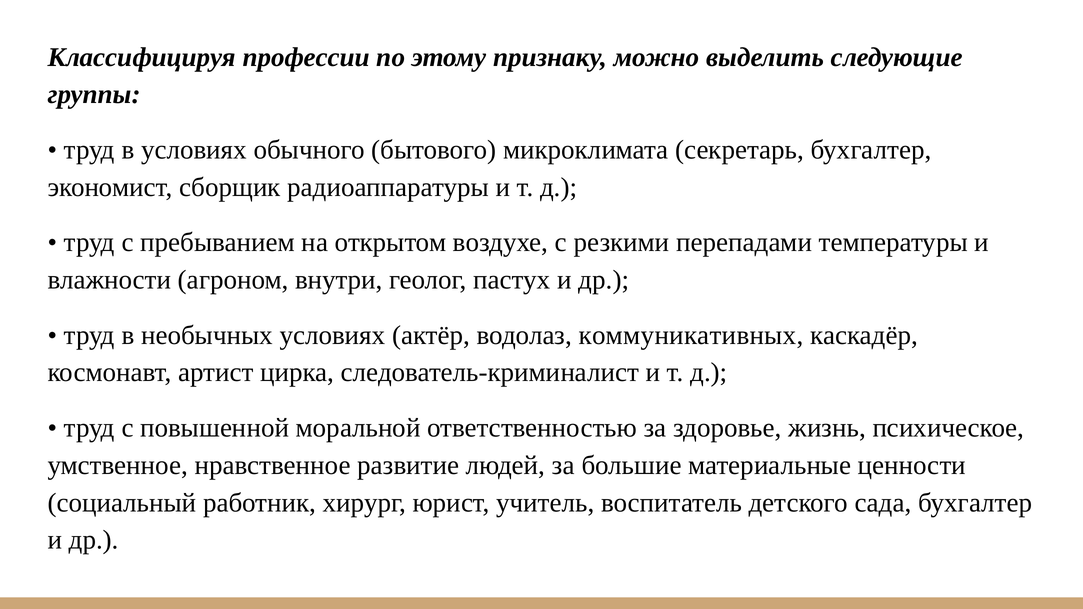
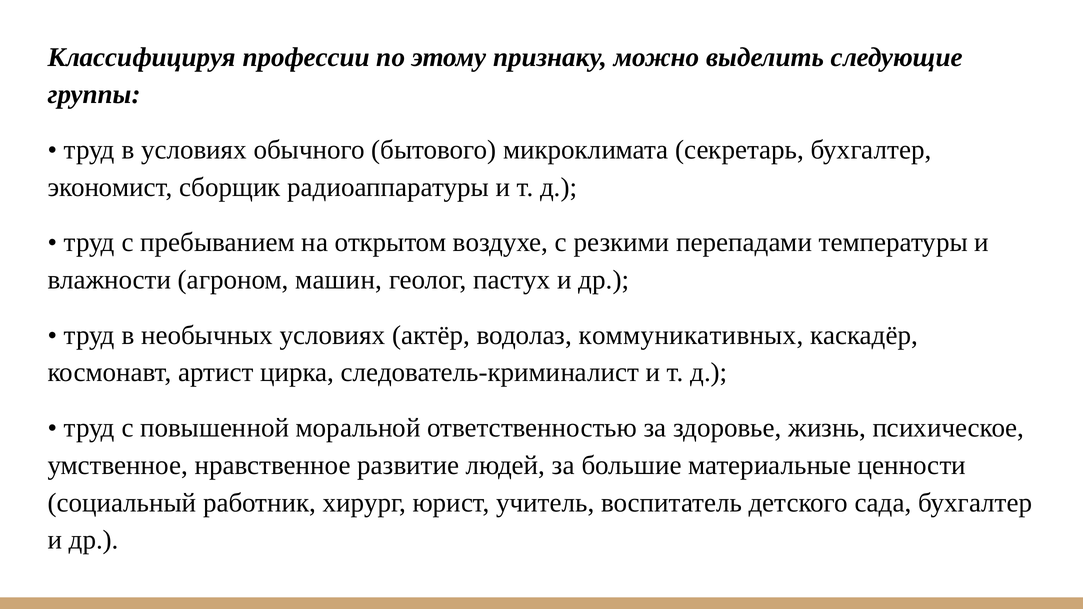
внутри: внутри -> машин
